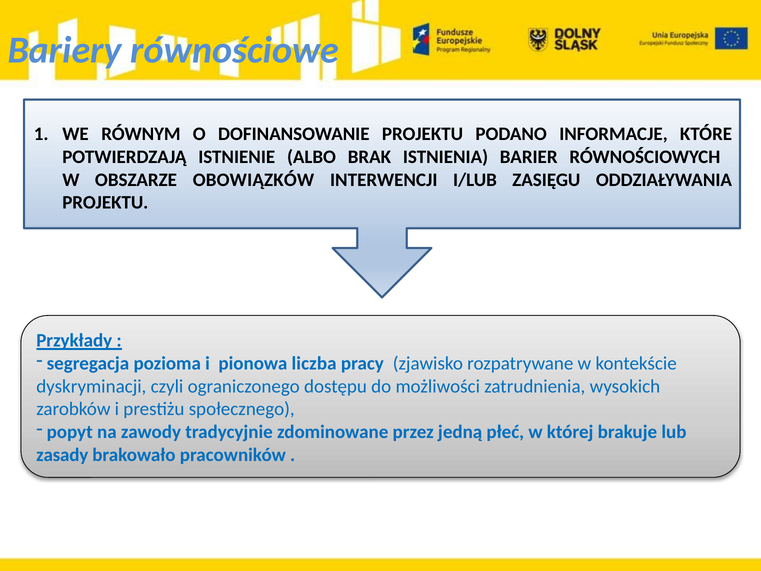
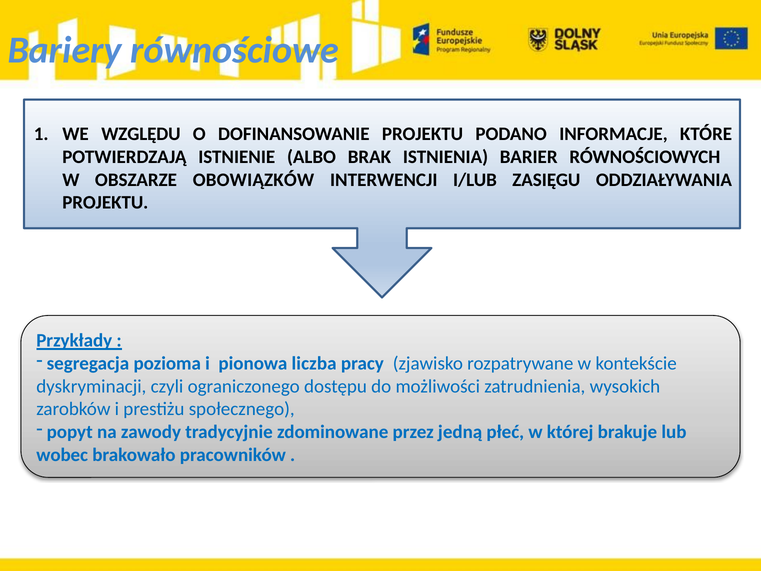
RÓWNYM: RÓWNYM -> WZGLĘDU
zasady: zasady -> wobec
